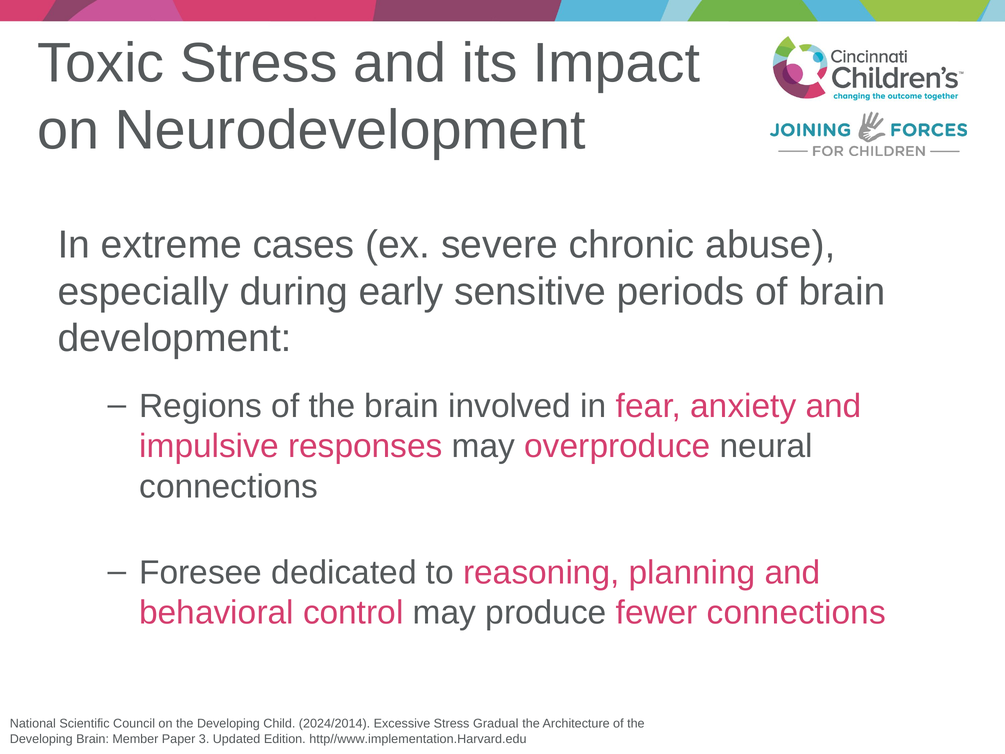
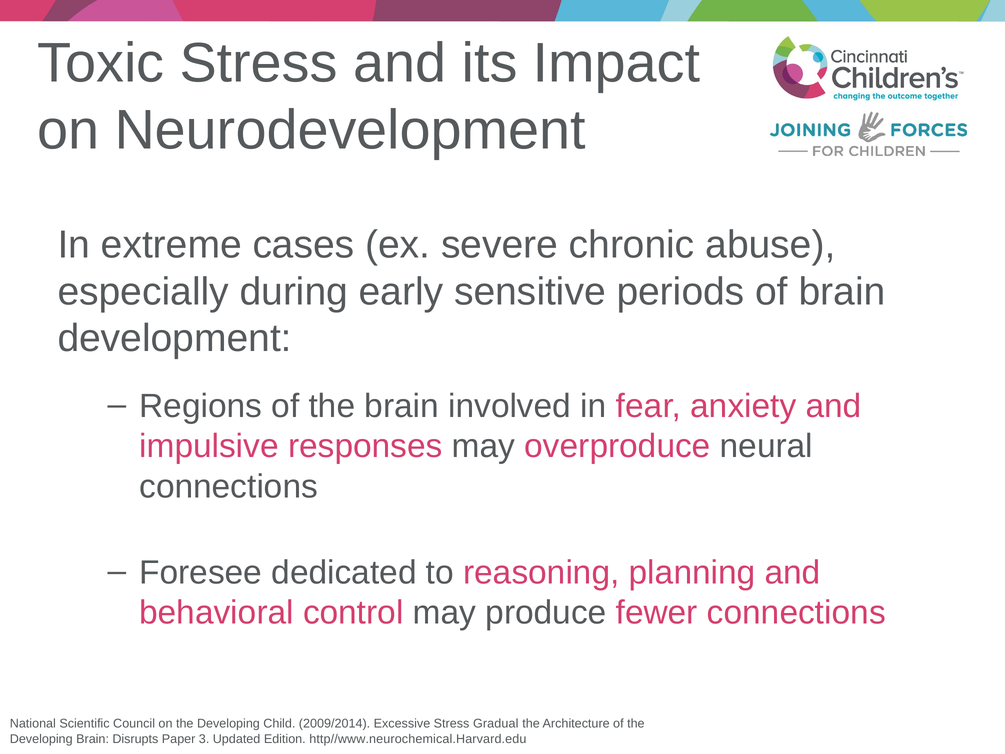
2024/2014: 2024/2014 -> 2009/2014
Member: Member -> Disrupts
http//www.implementation.Harvard.edu: http//www.implementation.Harvard.edu -> http//www.neurochemical.Harvard.edu
